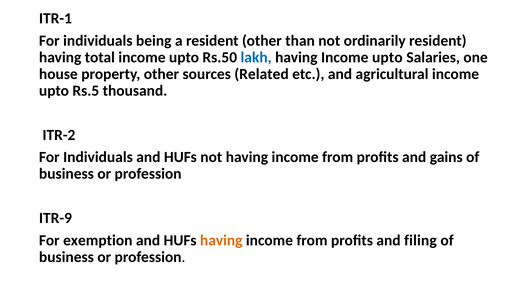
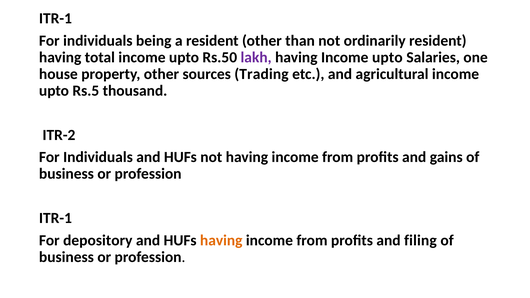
lakh colour: blue -> purple
Related: Related -> Trading
ITR-9 at (55, 218): ITR-9 -> ITR-1
exemption: exemption -> depository
